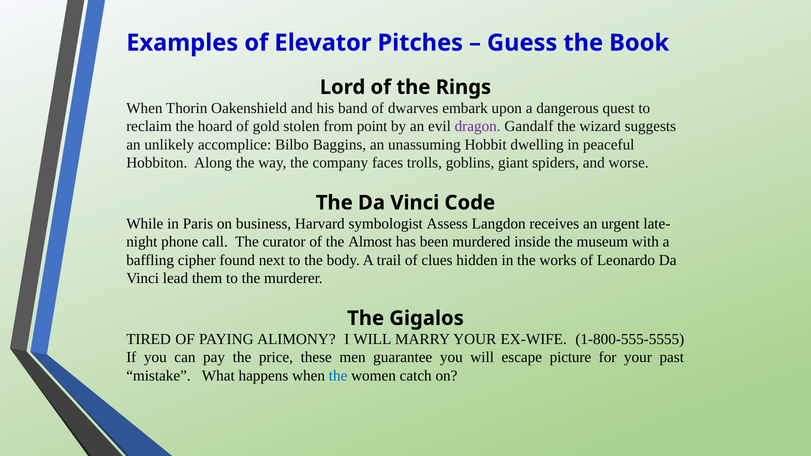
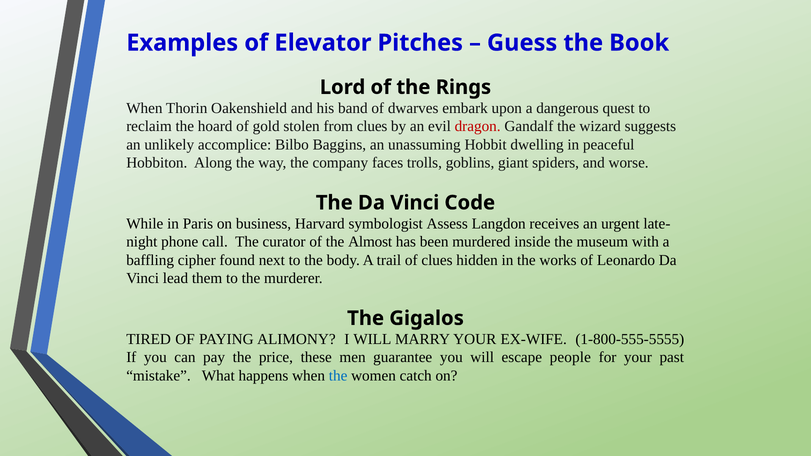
from point: point -> clues
dragon colour: purple -> red
picture: picture -> people
